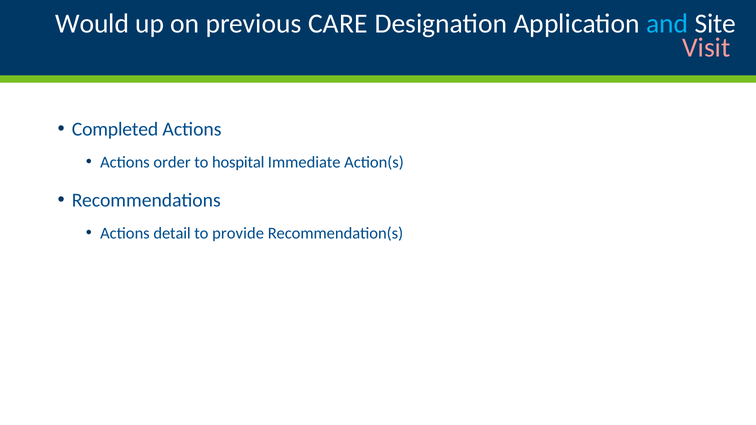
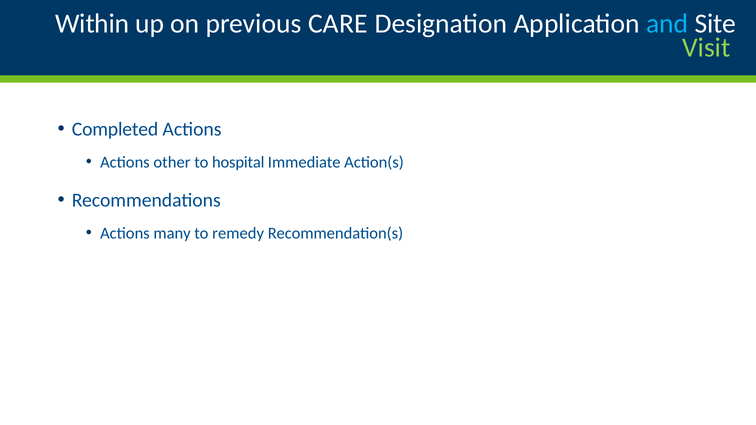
Would: Would -> Within
Visit colour: pink -> light green
order: order -> other
detail: detail -> many
provide: provide -> remedy
